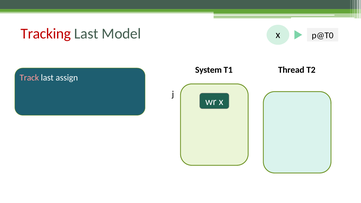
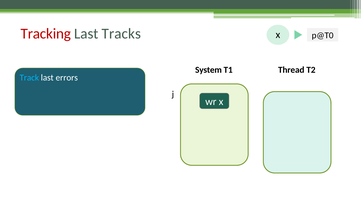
Model: Model -> Tracks
Track colour: pink -> light blue
assign: assign -> errors
